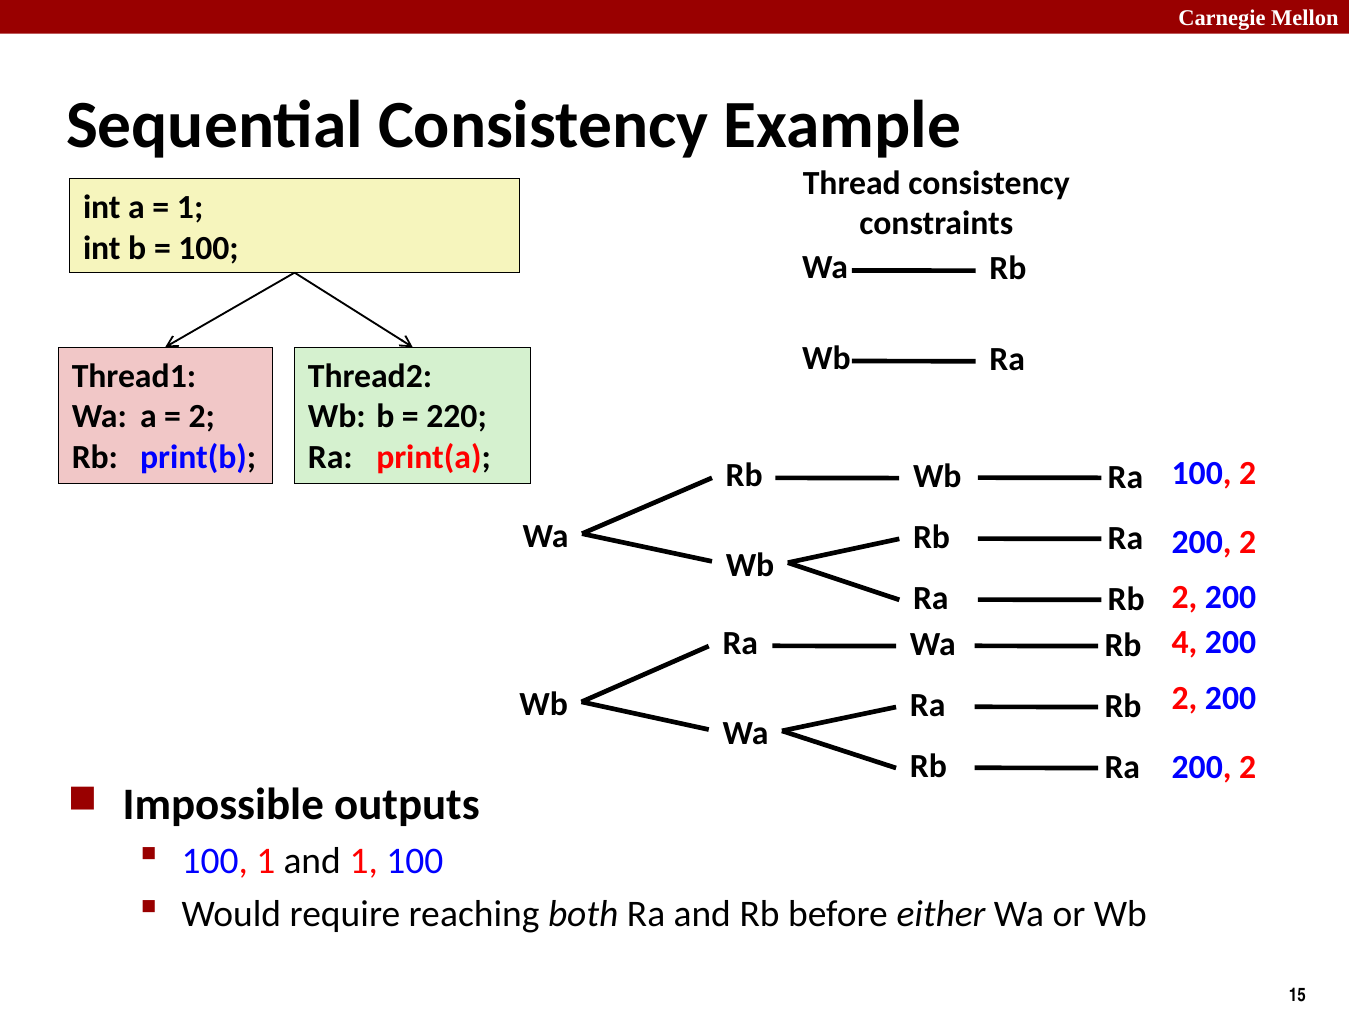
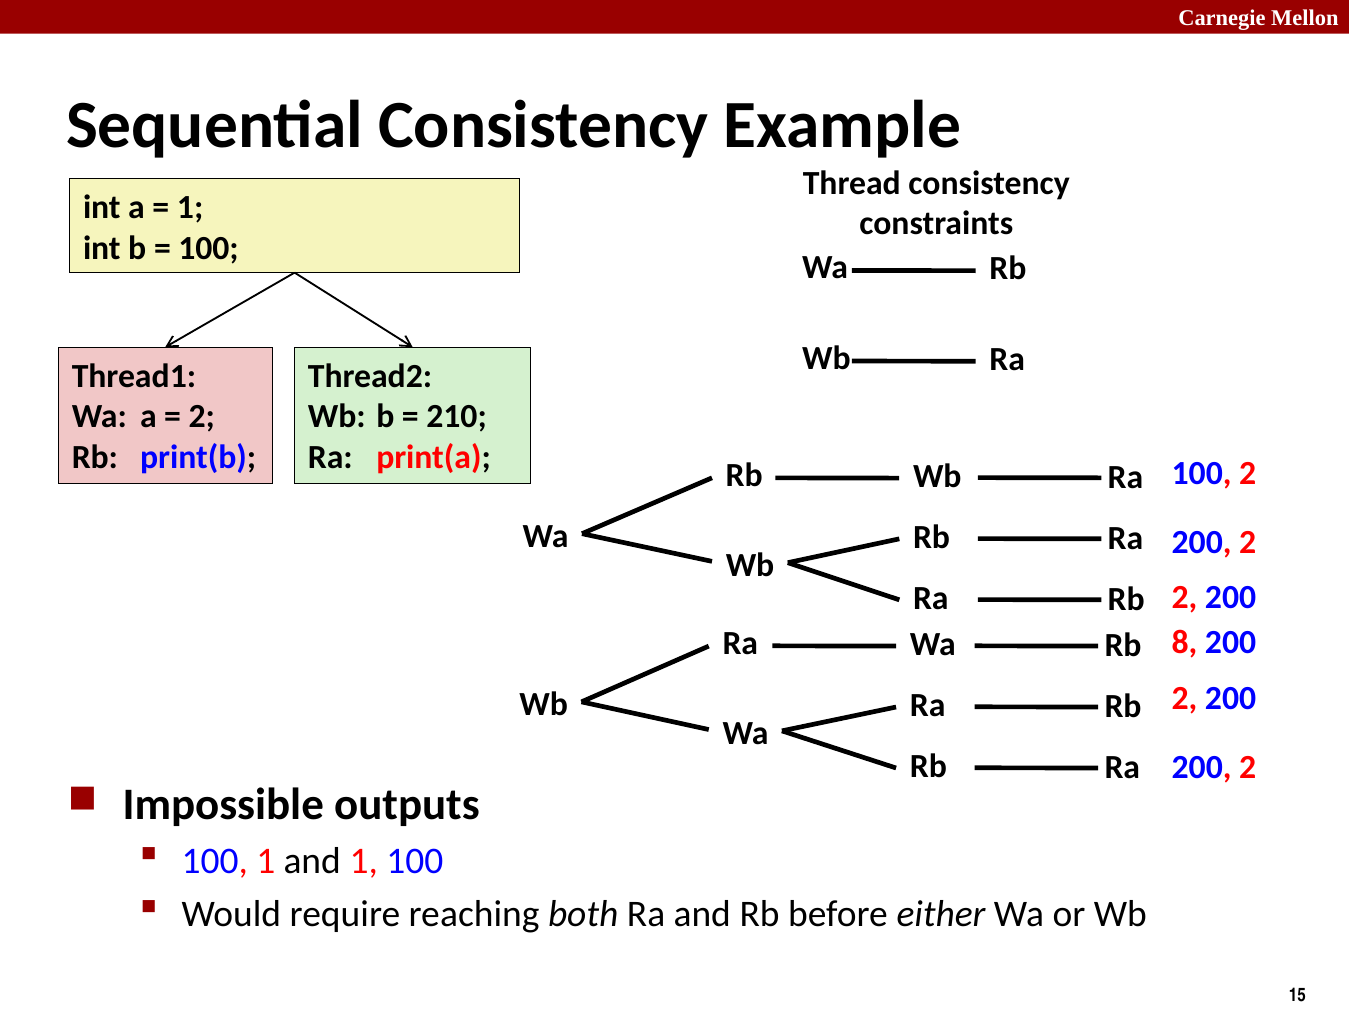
220: 220 -> 210
4: 4 -> 8
